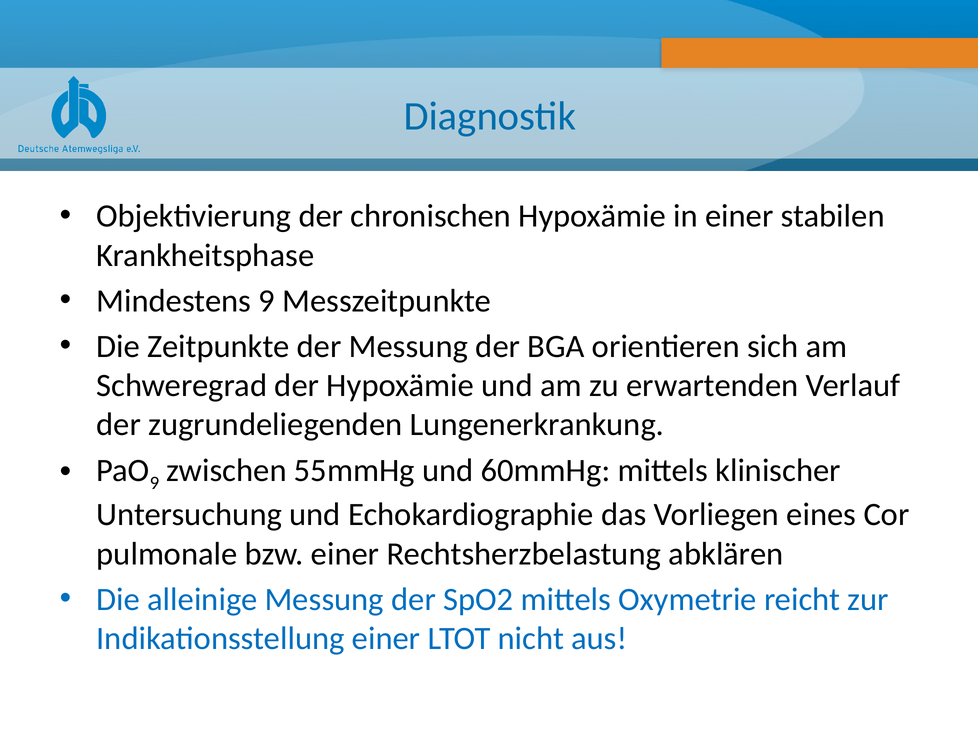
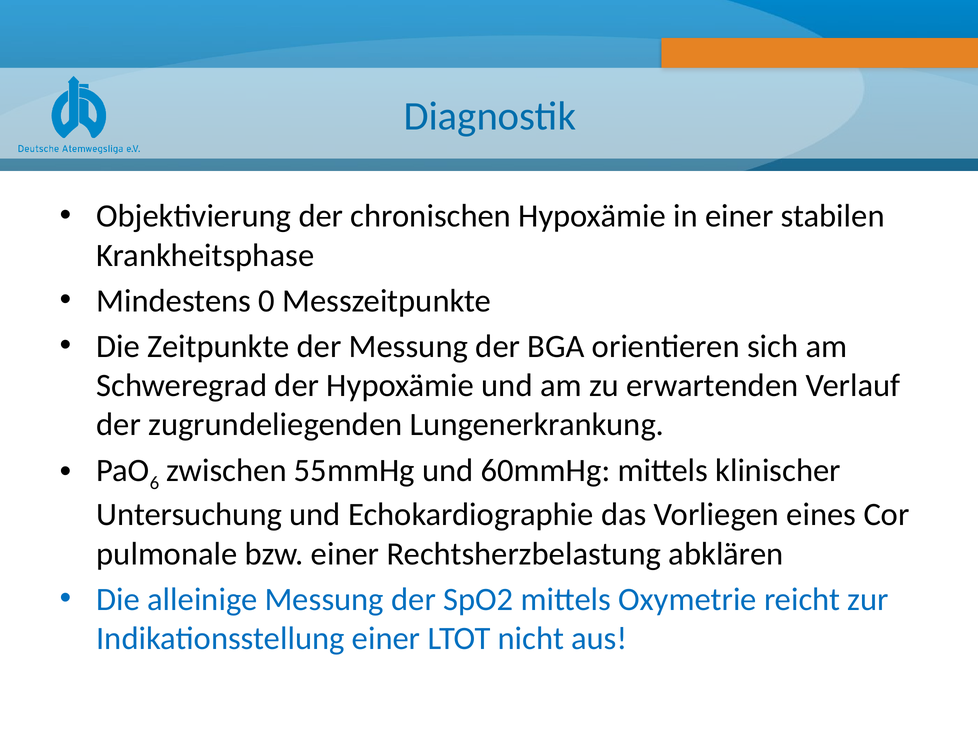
Mindestens 9: 9 -> 0
9 at (154, 483): 9 -> 6
